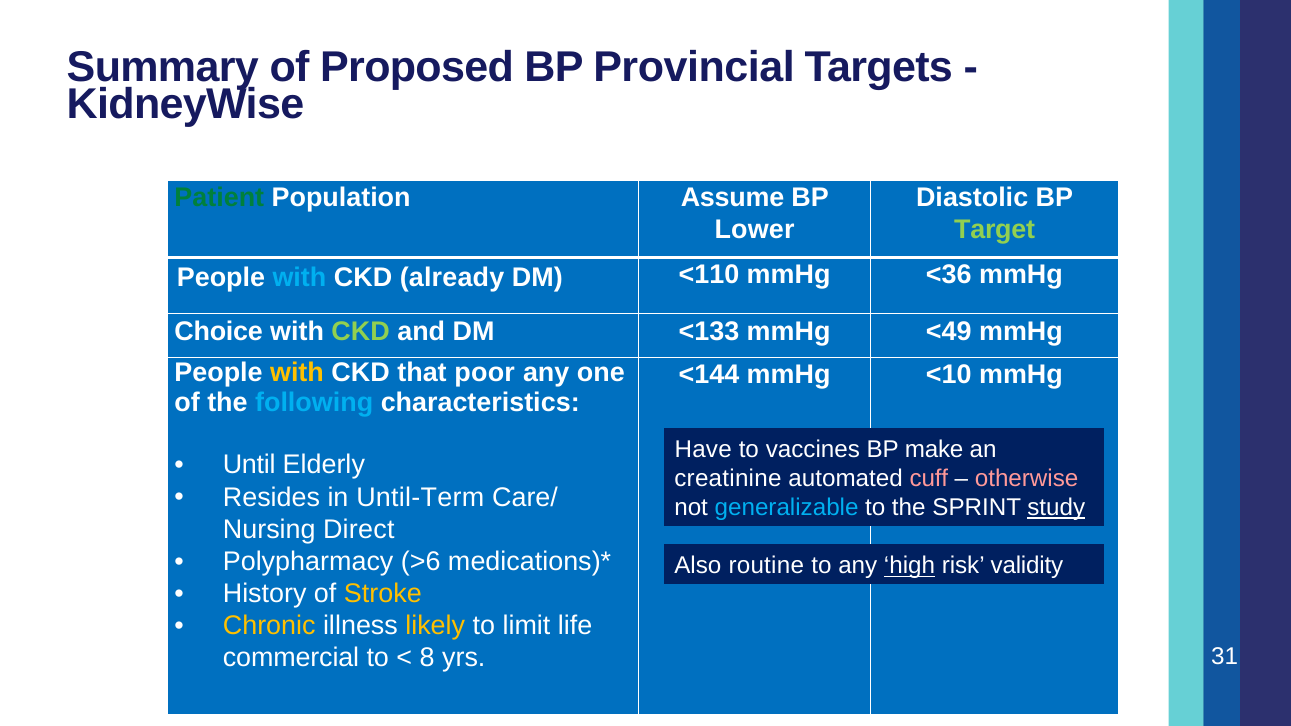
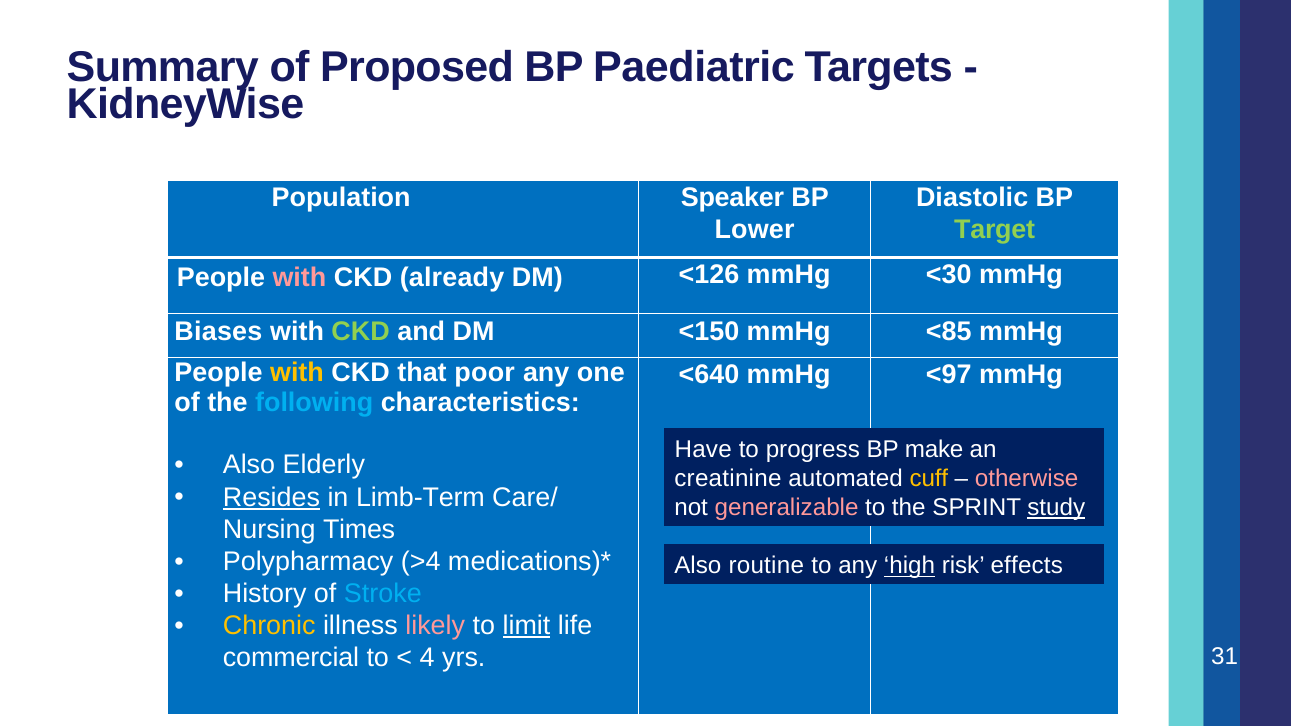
Provincial: Provincial -> Paediatric
Patient colour: green -> blue
Assume: Assume -> Speaker
with at (299, 278) colour: light blue -> pink
<110: <110 -> <126
<36: <36 -> <30
Choice: Choice -> Biases
<133: <133 -> <150
<49: <49 -> <85
<144: <144 -> <640
<10: <10 -> <97
vaccines: vaccines -> progress
Until at (249, 465): Until -> Also
cuff colour: pink -> yellow
Resides underline: none -> present
Until-Term: Until-Term -> Limb-Term
generalizable colour: light blue -> pink
Direct: Direct -> Times
>6: >6 -> >4
validity: validity -> effects
Stroke colour: yellow -> light blue
likely colour: yellow -> pink
limit underline: none -> present
8: 8 -> 4
